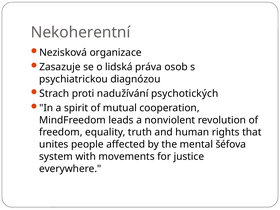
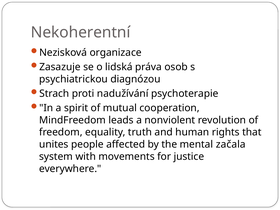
psychotických: psychotických -> psychoterapie
šéfova: šéfova -> začala
